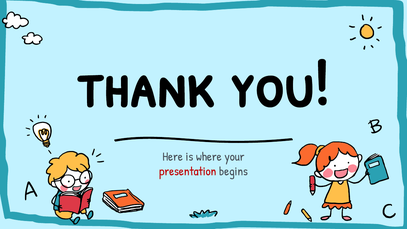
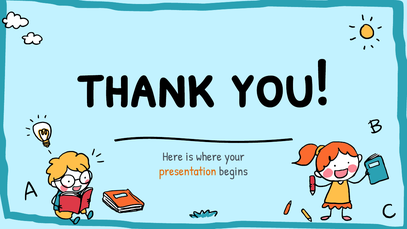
presentation colour: red -> orange
